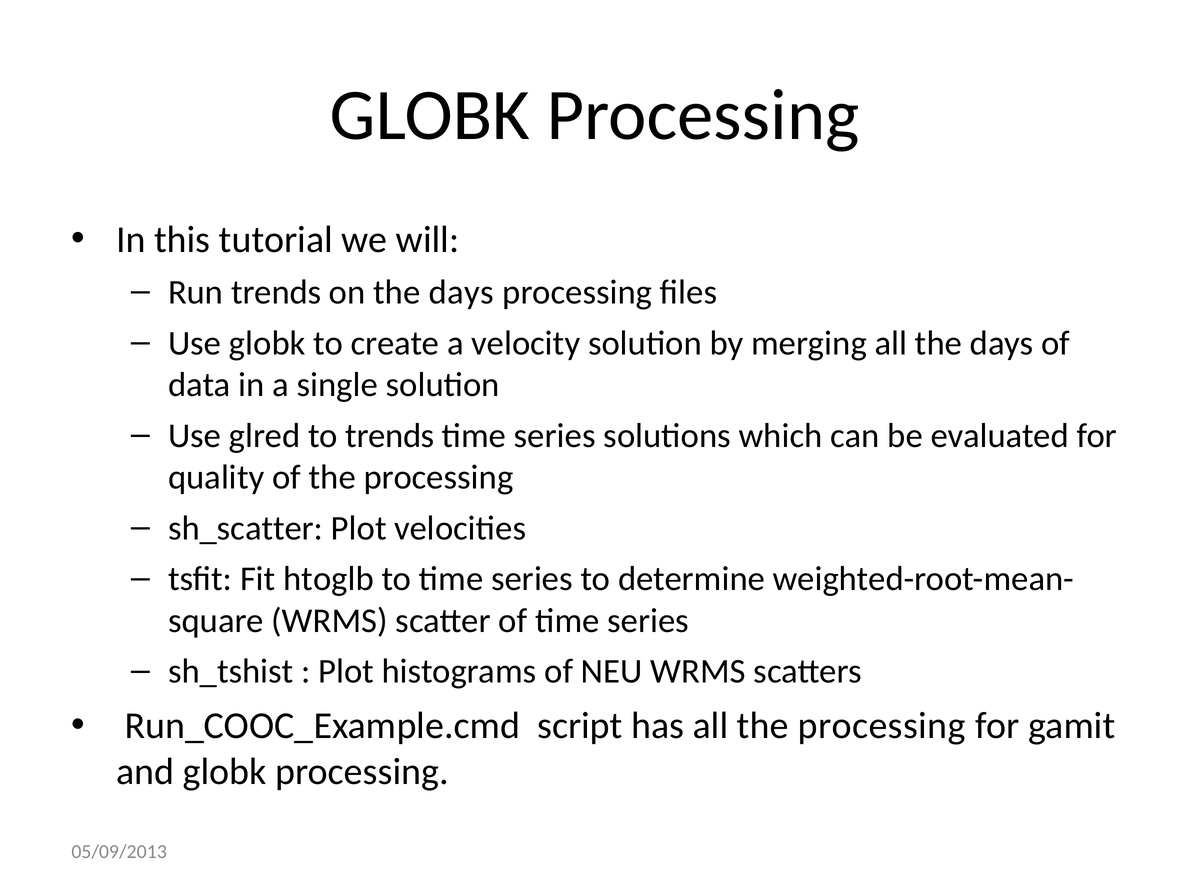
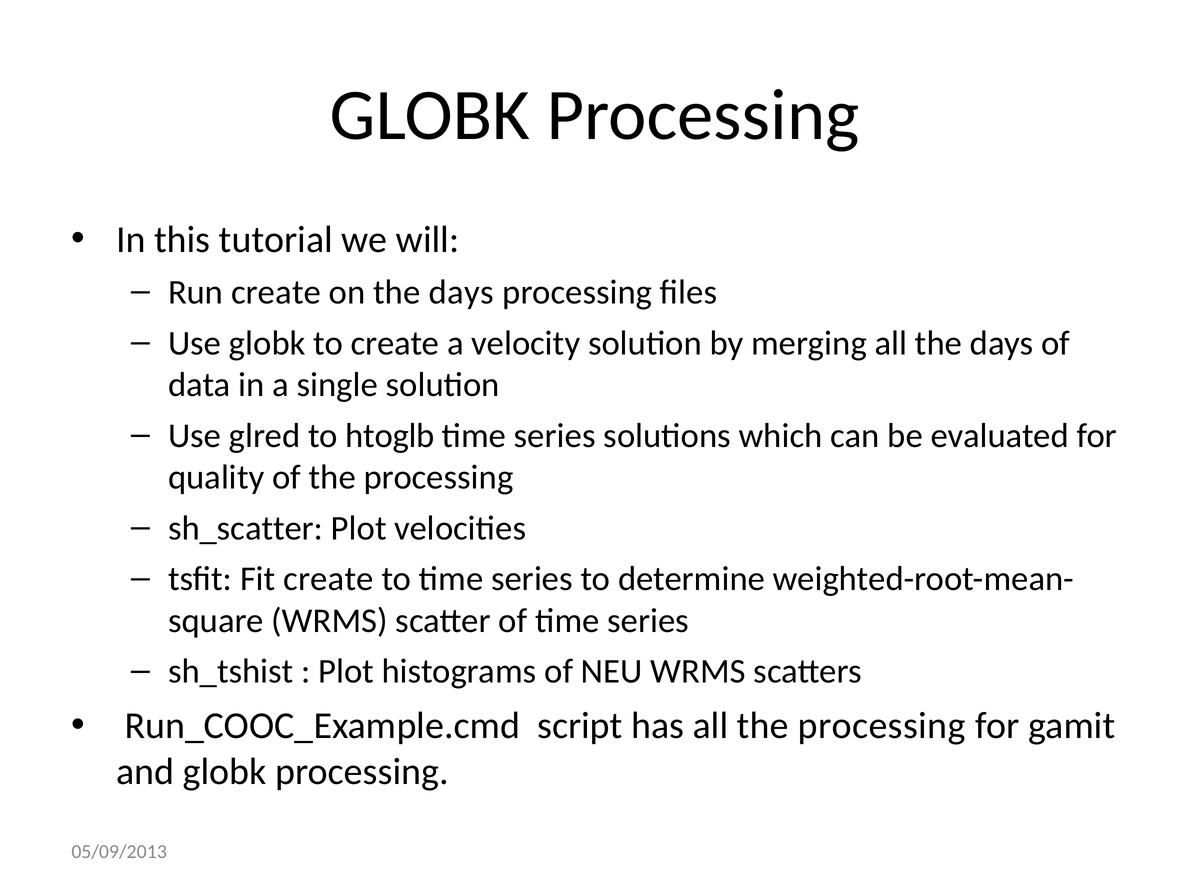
Run trends: trends -> create
to trends: trends -> htoglb
Fit htoglb: htoglb -> create
